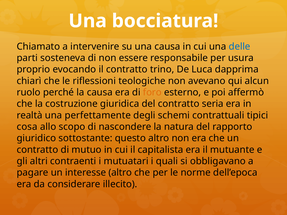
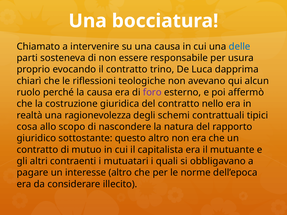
foro colour: orange -> purple
seria: seria -> nello
perfettamente: perfettamente -> ragionevolezza
